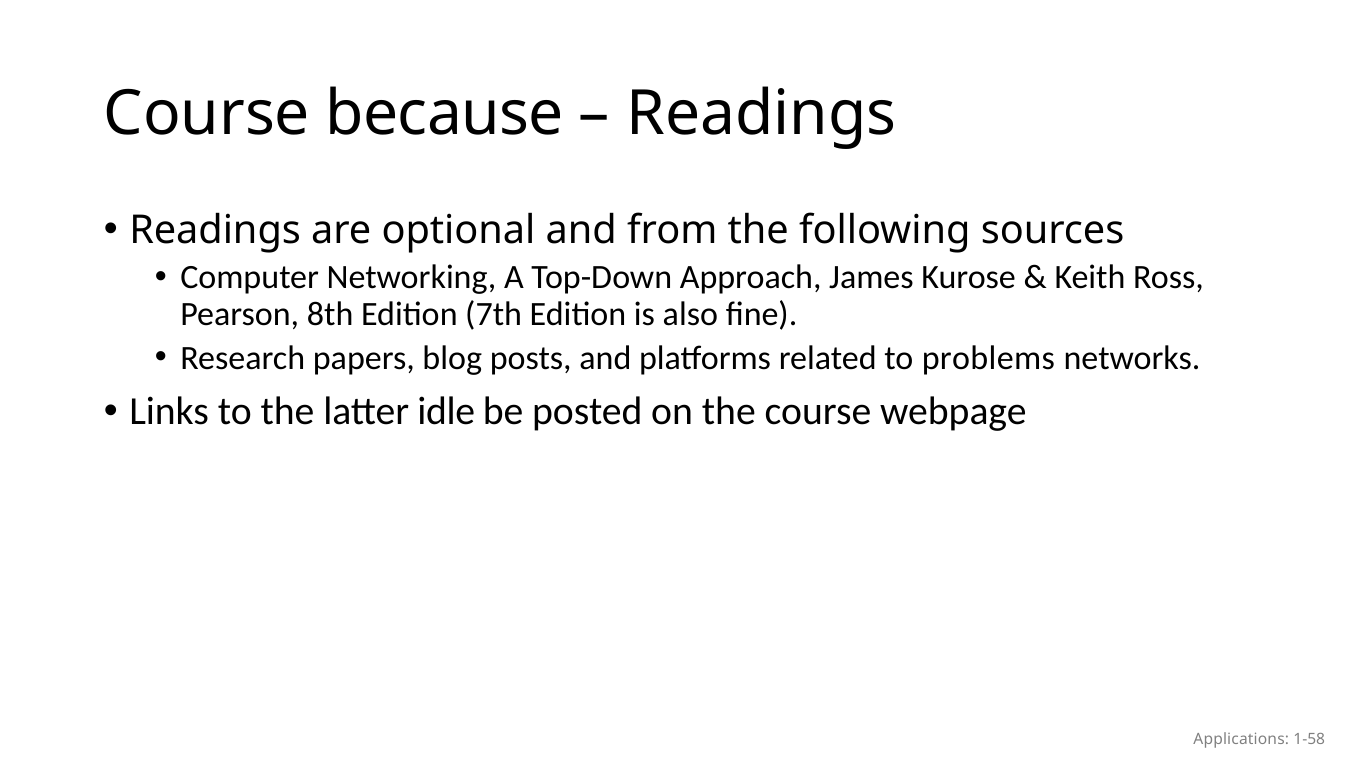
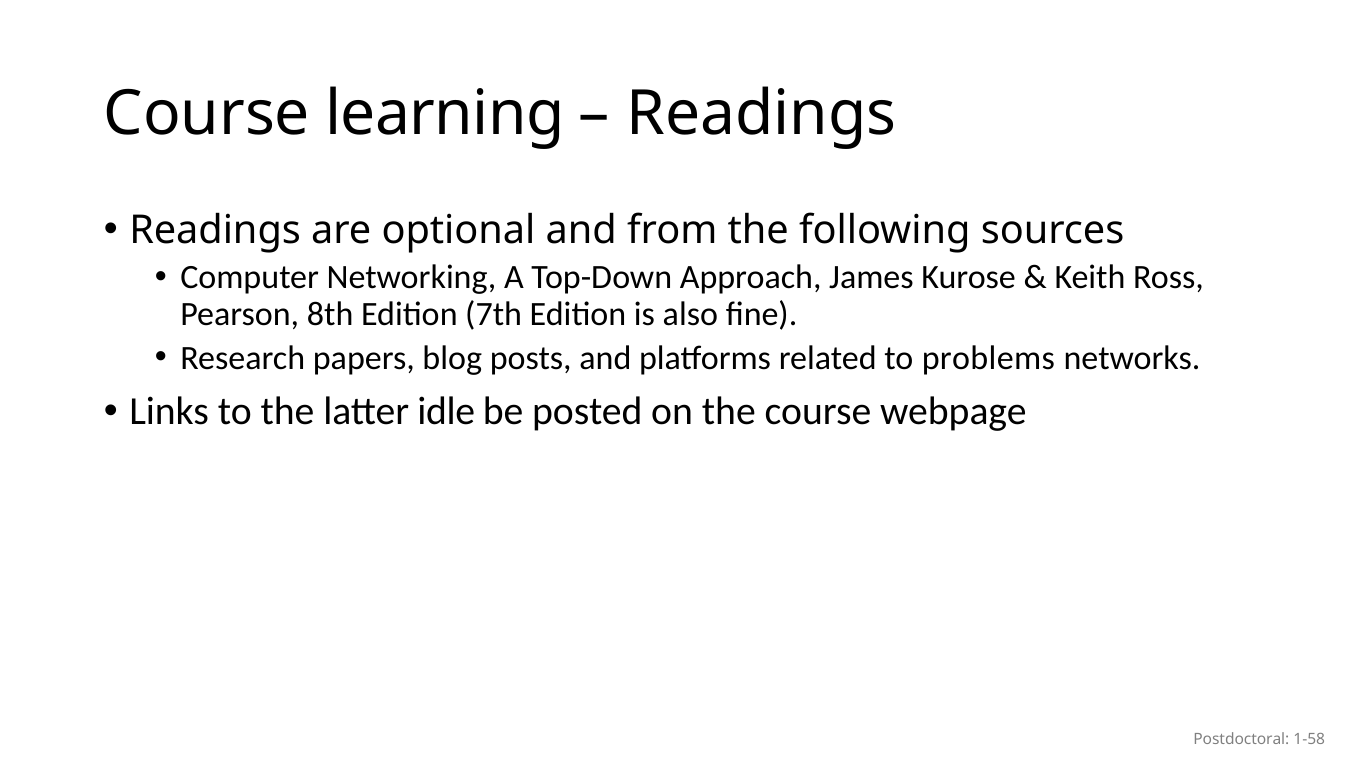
because: because -> learning
Applications: Applications -> Postdoctoral
